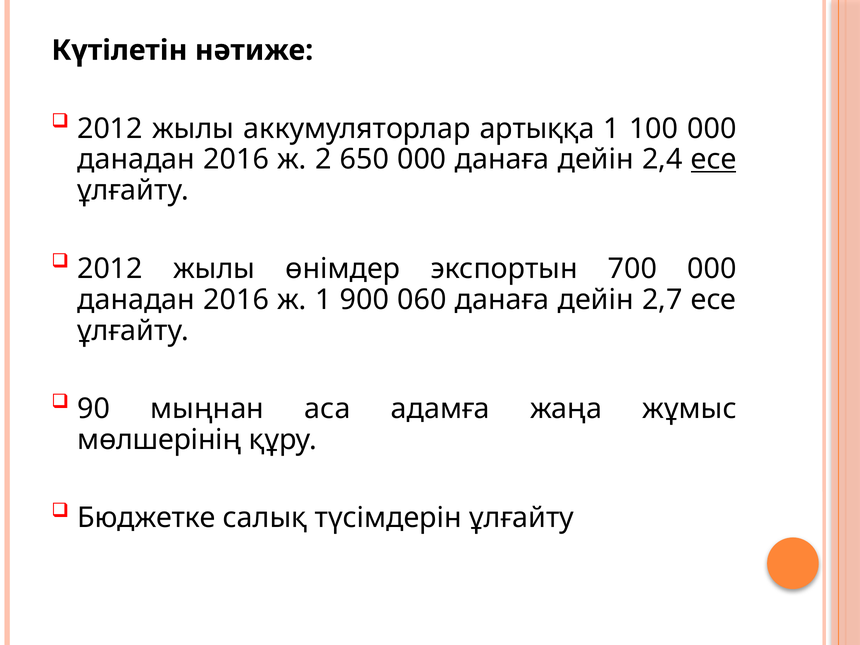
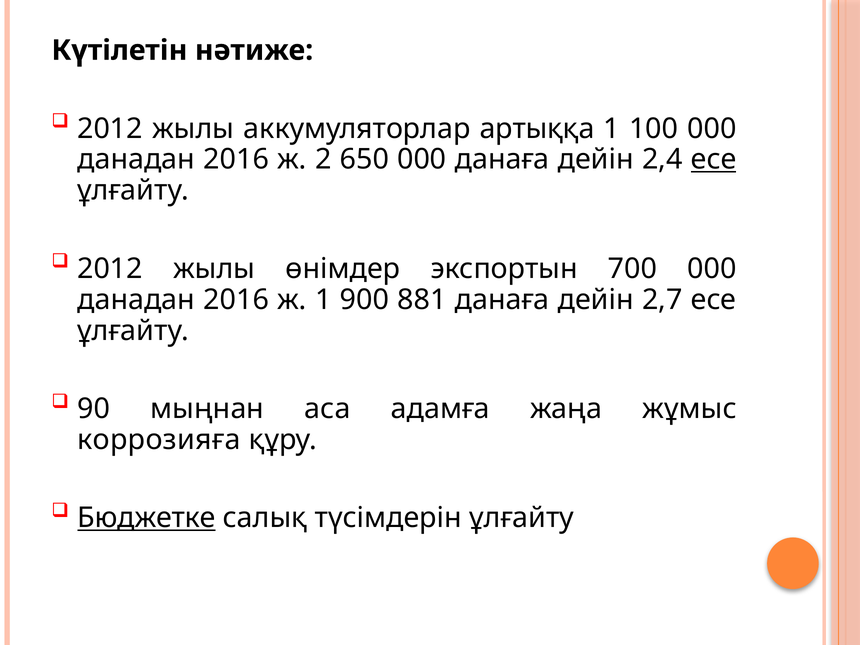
060: 060 -> 881
мөлшерінің: мөлшерінің -> коррозияға
Бюджетке underline: none -> present
